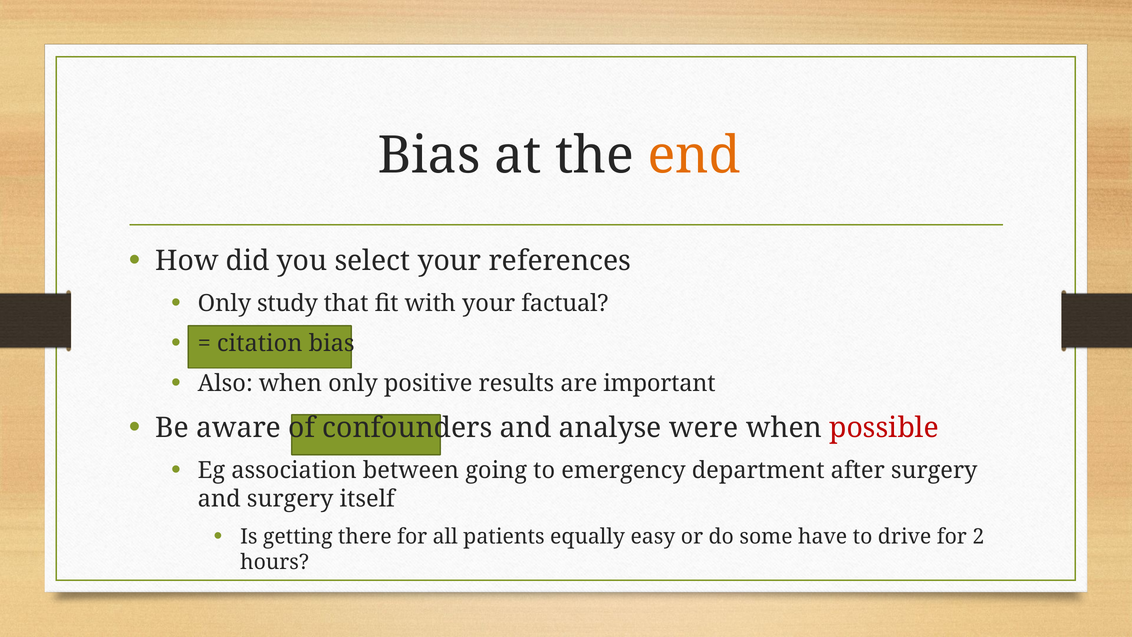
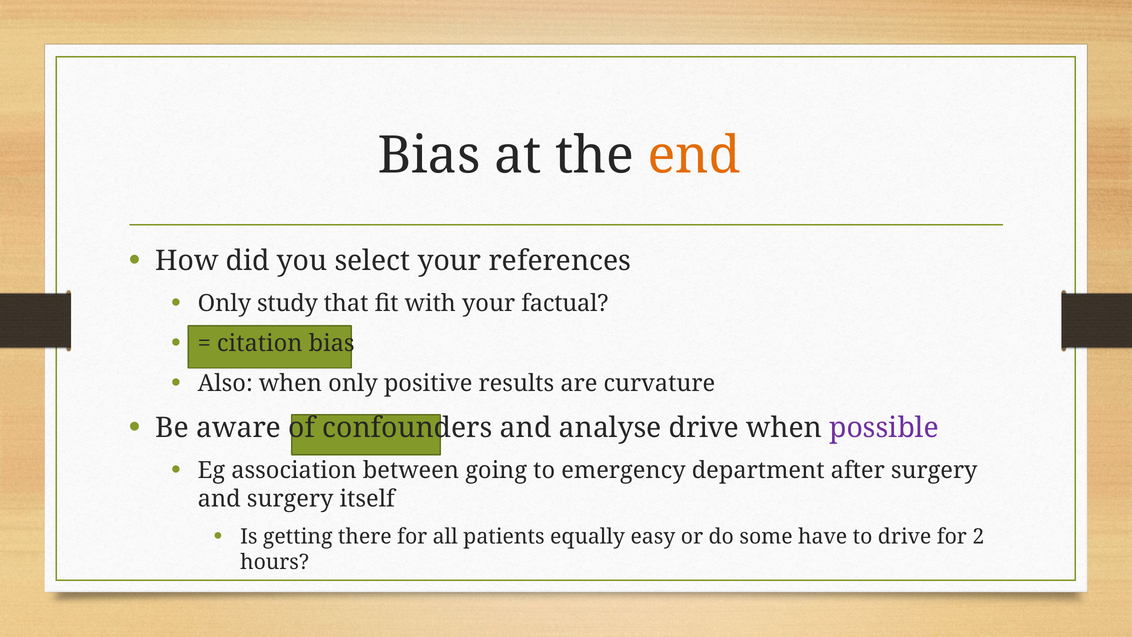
important: important -> curvature
analyse were: were -> drive
possible colour: red -> purple
